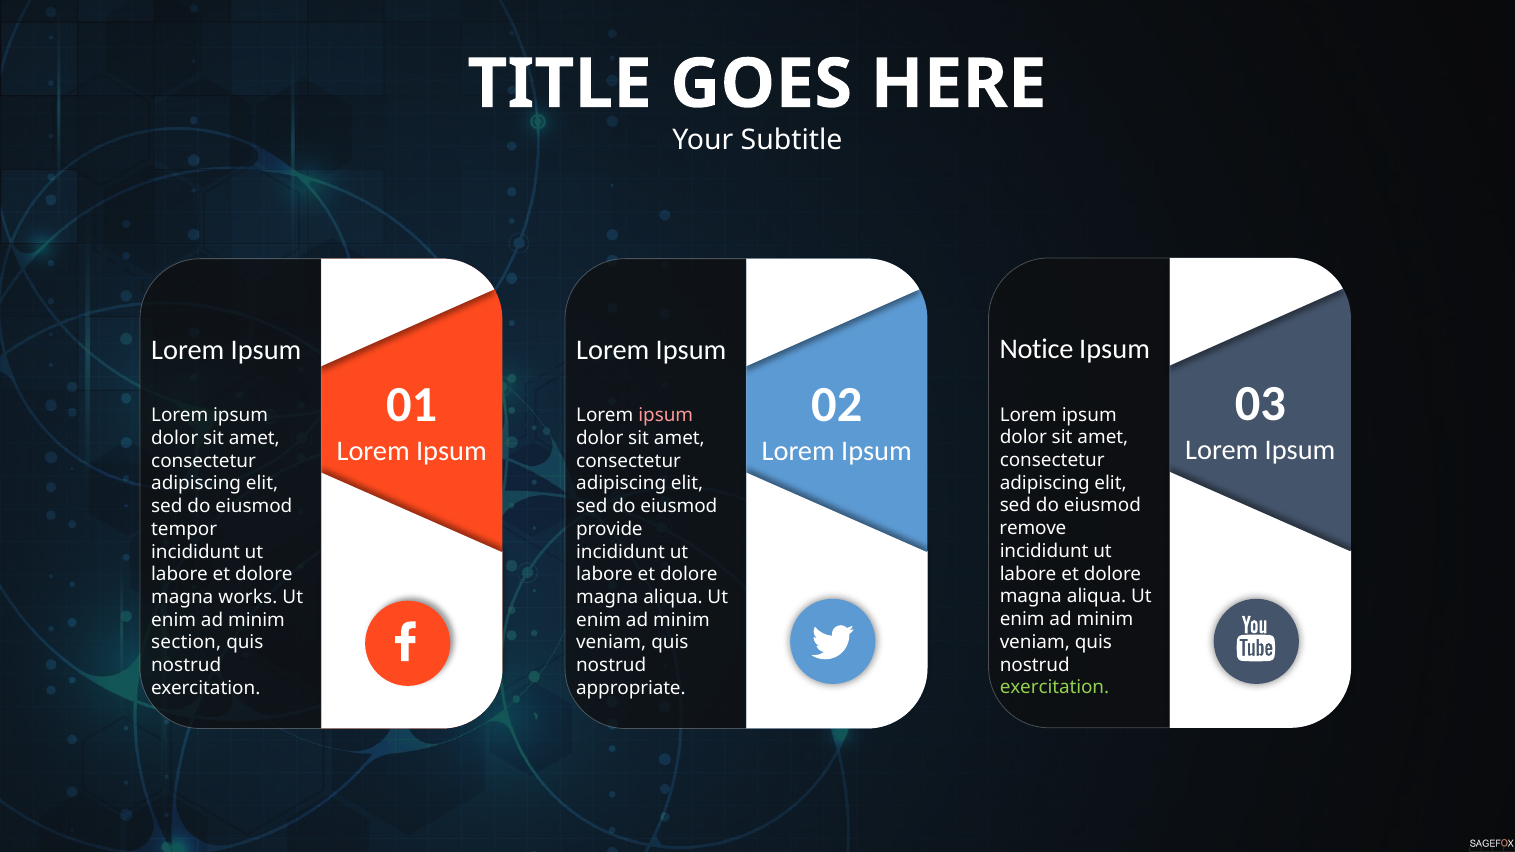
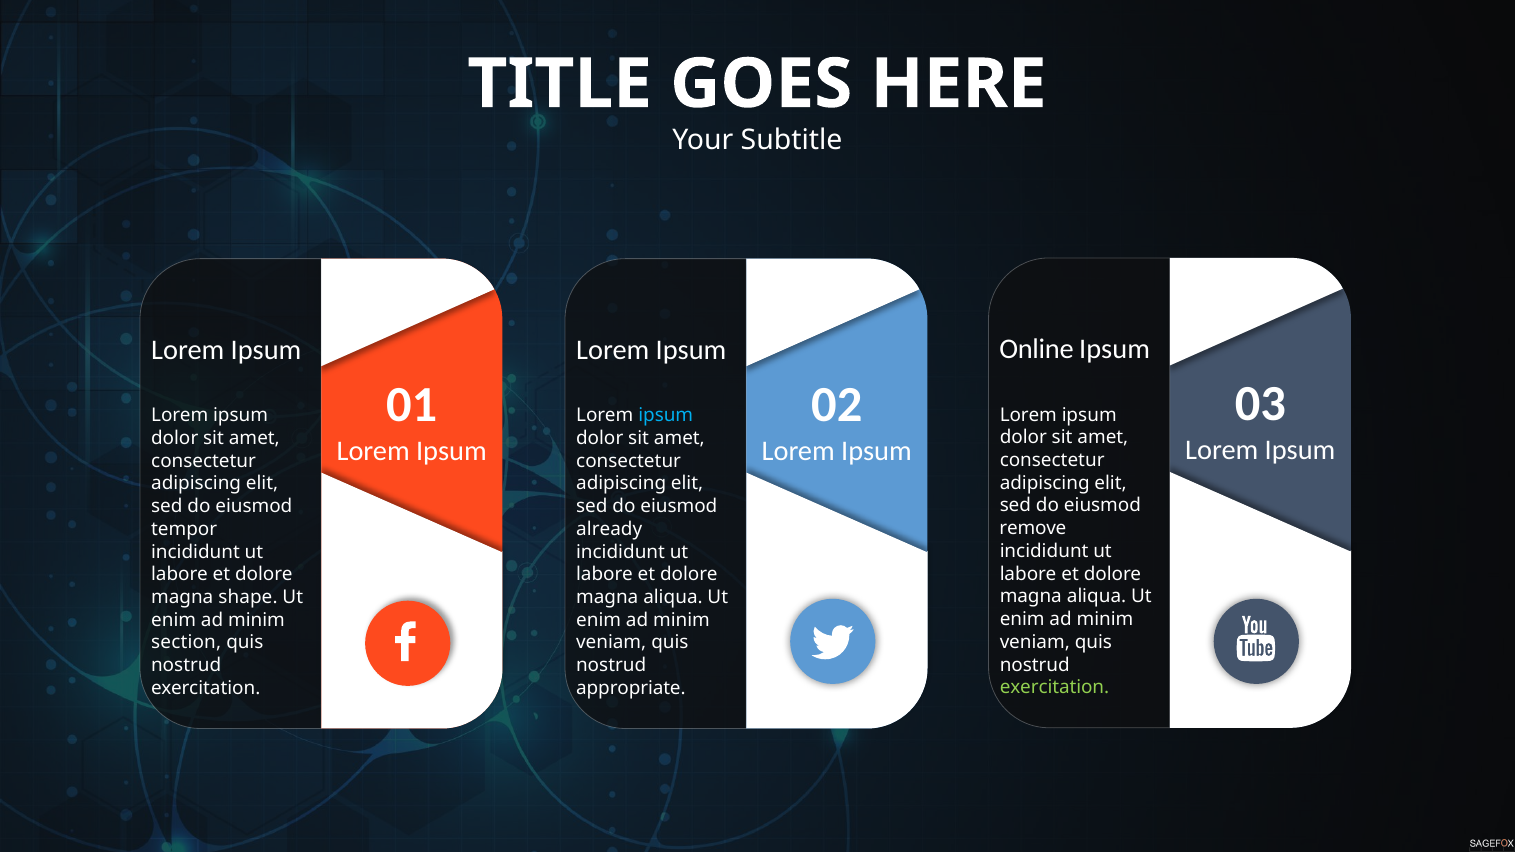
Notice: Notice -> Online
ipsum at (666, 416) colour: pink -> light blue
provide: provide -> already
works: works -> shape
